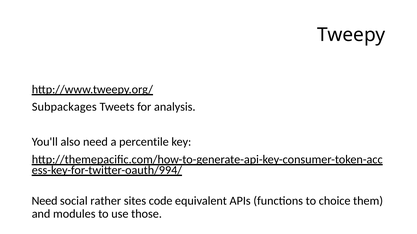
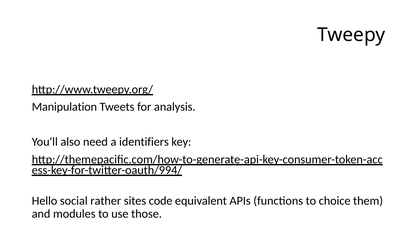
Subpackages: Subpackages -> Manipulation
percentile: percentile -> identifiers
Need at (45, 201): Need -> Hello
